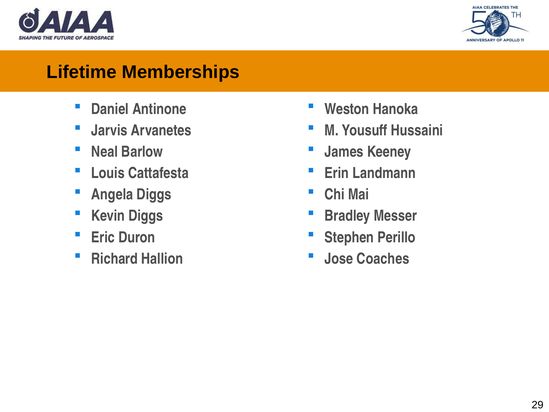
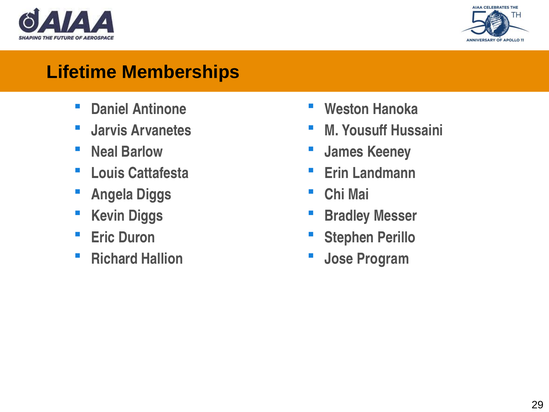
Coaches: Coaches -> Program
